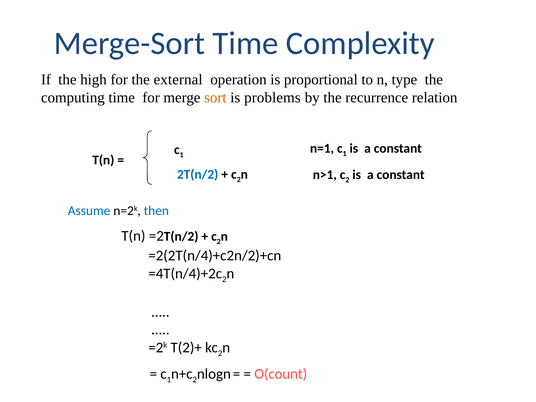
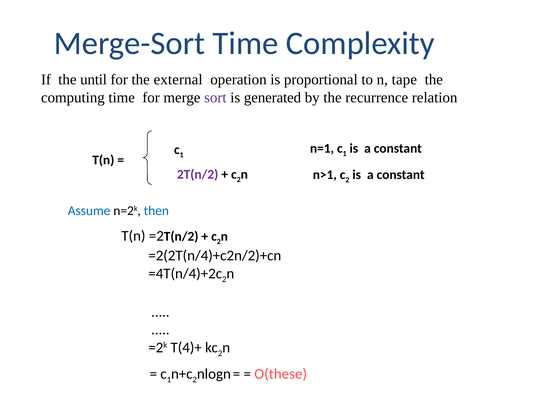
high: high -> until
type: type -> tape
sort colour: orange -> purple
problems: problems -> generated
2T(n/2 colour: blue -> purple
T(2)+: T(2)+ -> T(4)+
O(count: O(count -> O(these
